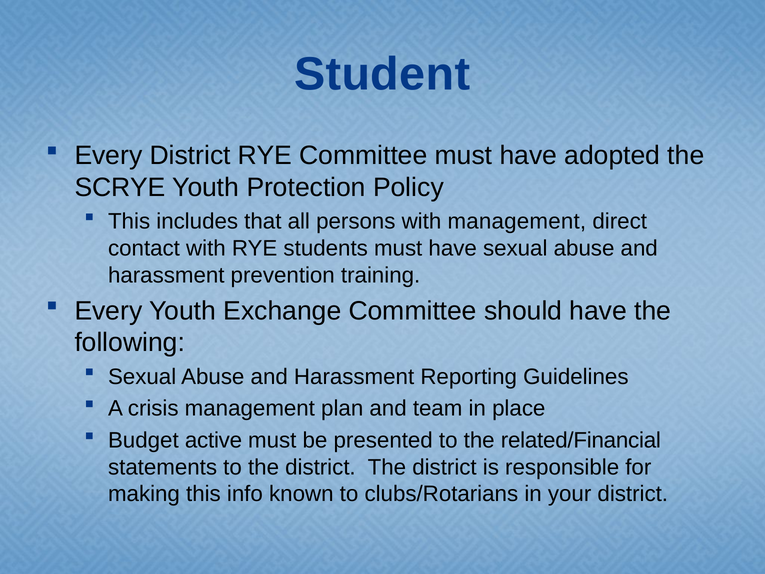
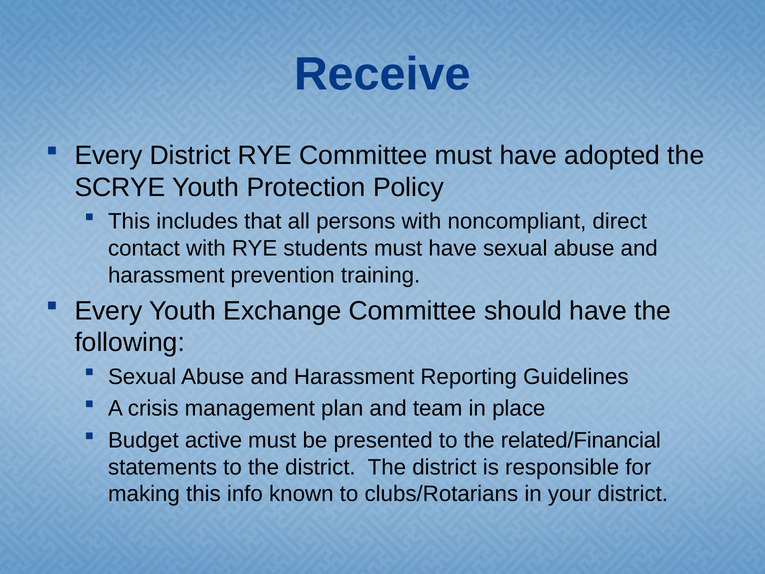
Student: Student -> Receive
with management: management -> noncompliant
